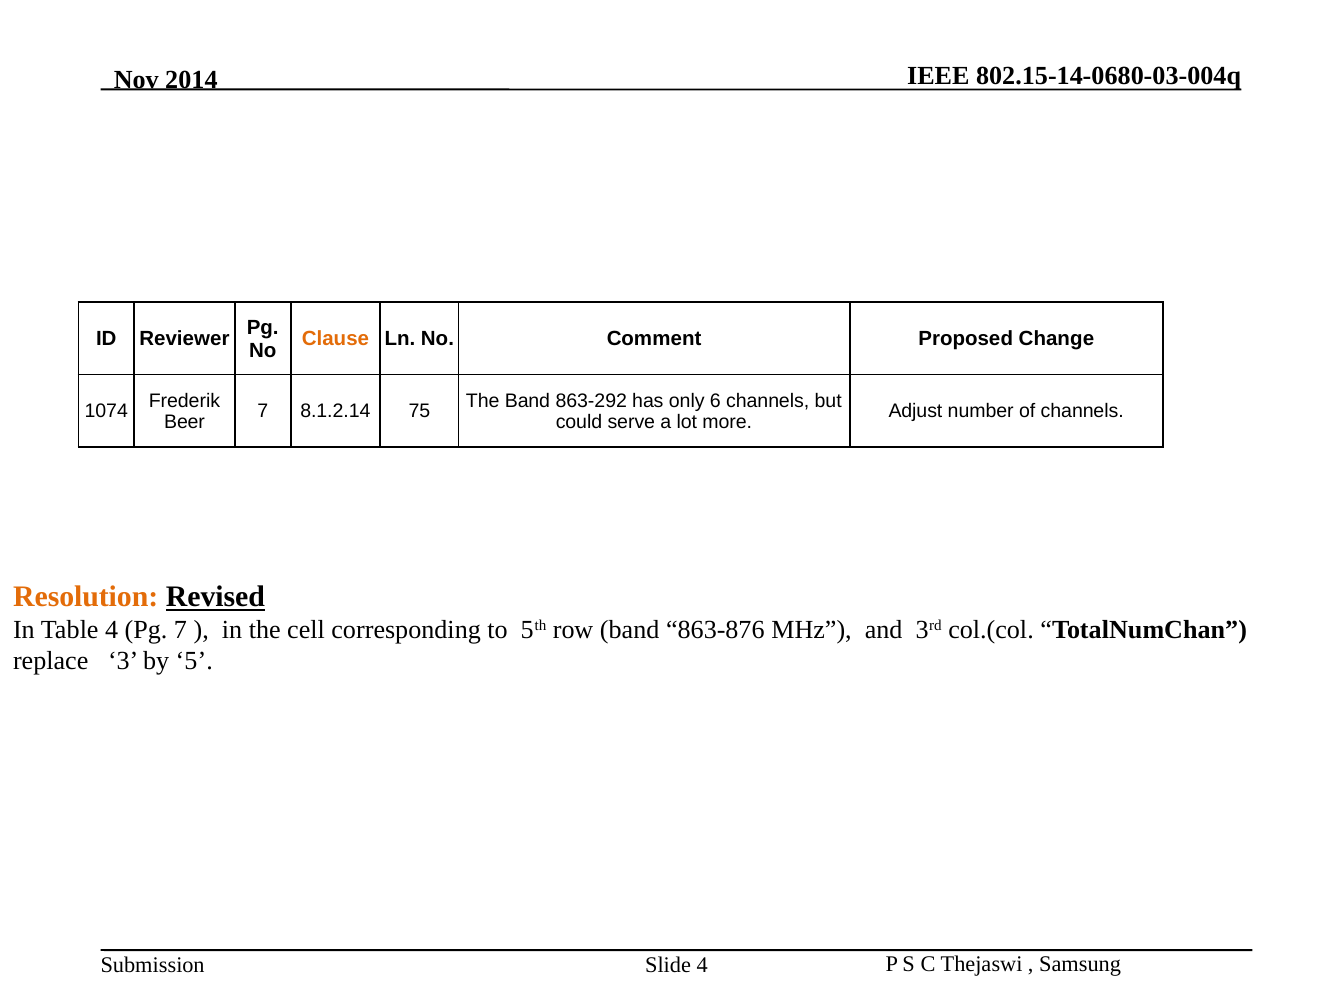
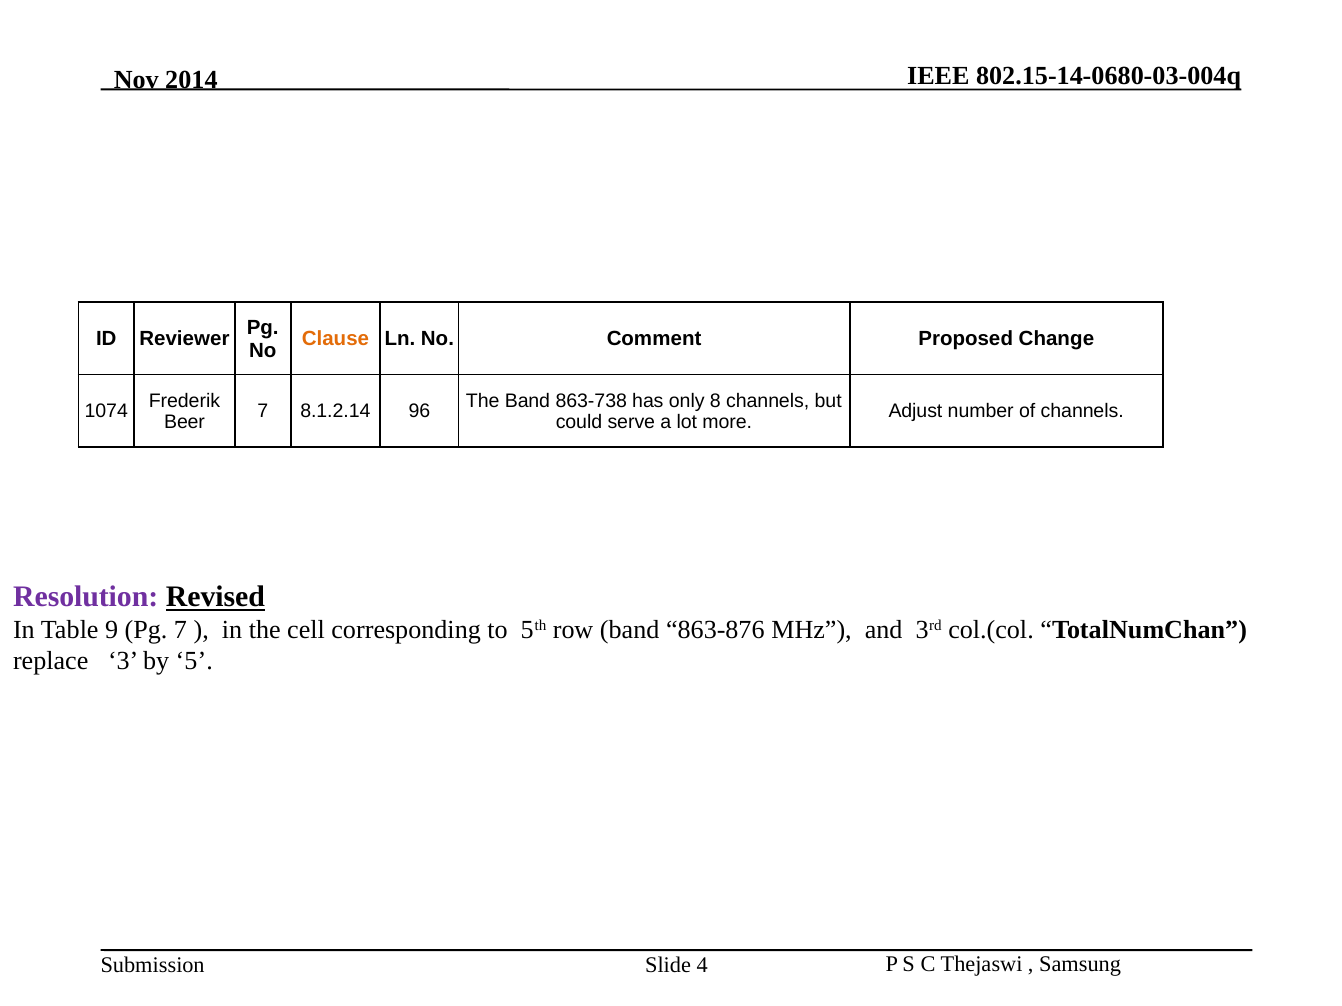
863-292: 863-292 -> 863-738
6: 6 -> 8
75: 75 -> 96
Resolution colour: orange -> purple
Table 4: 4 -> 9
